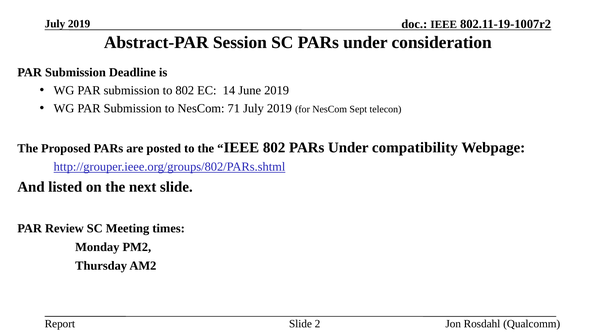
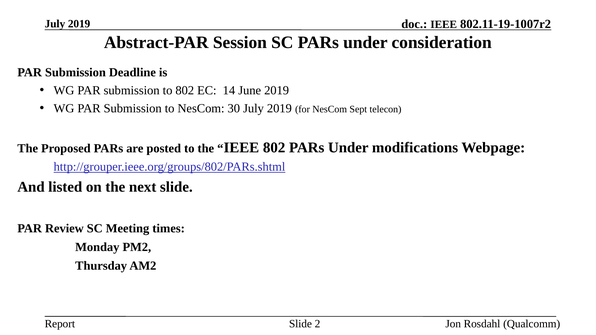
71: 71 -> 30
compatibility: compatibility -> modifications
